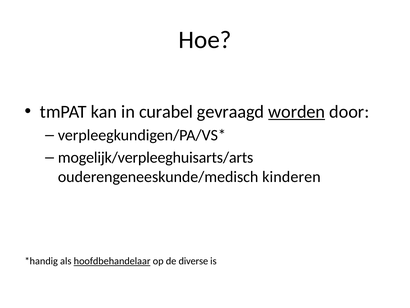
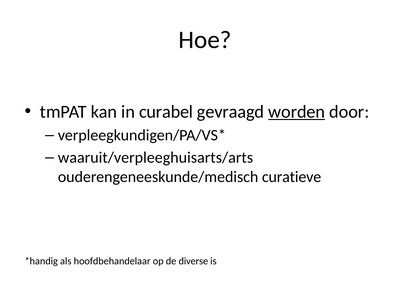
mogelijk/verpleeghuisarts/arts: mogelijk/verpleeghuisarts/arts -> waaruit/verpleeghuisarts/arts
kinderen: kinderen -> curatieve
hoofdbehandelaar underline: present -> none
